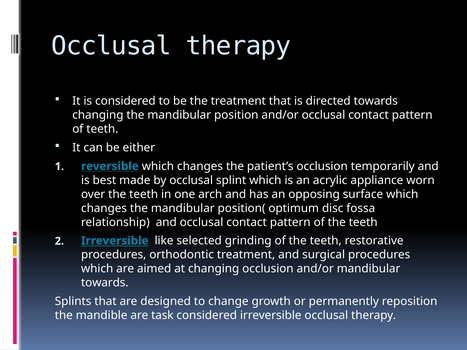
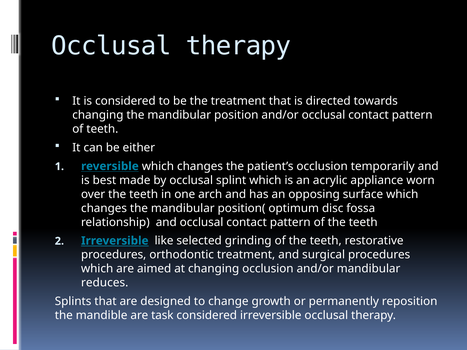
towards at (105, 283): towards -> reduces
